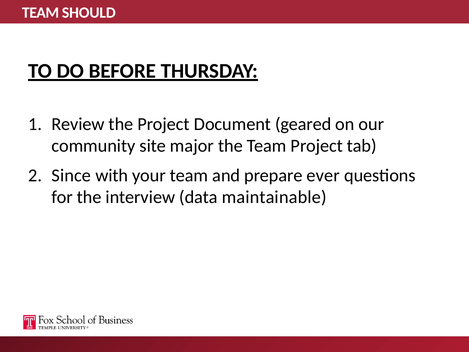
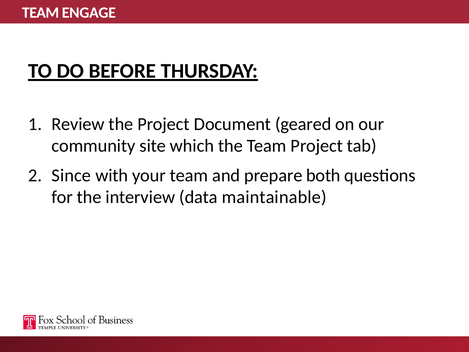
SHOULD: SHOULD -> ENGAGE
major: major -> which
ever: ever -> both
